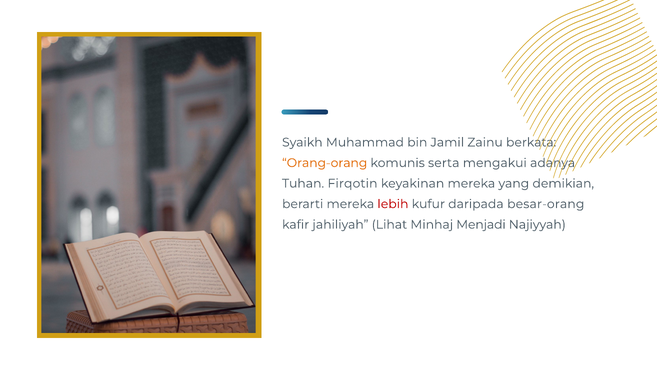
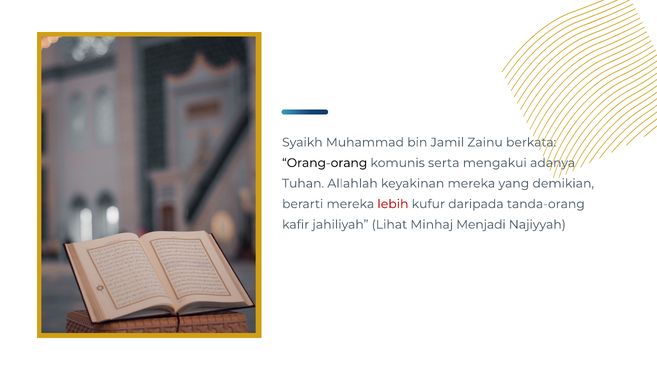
Orang-orang colour: orange -> black
Firqotin: Firqotin -> Allahlah
besar-orang: besar-orang -> tanda-orang
